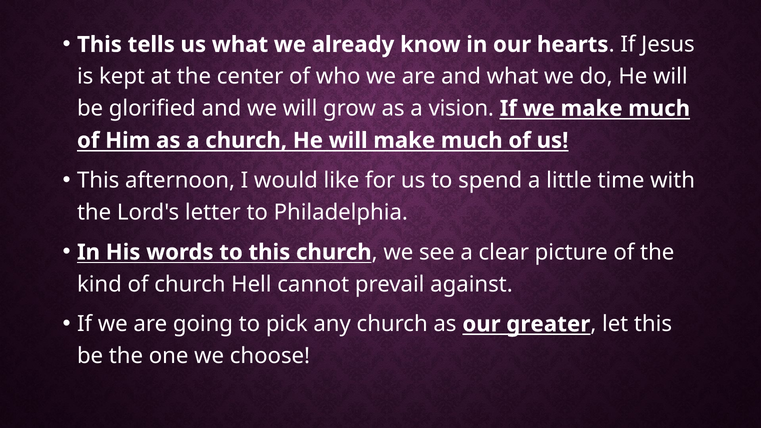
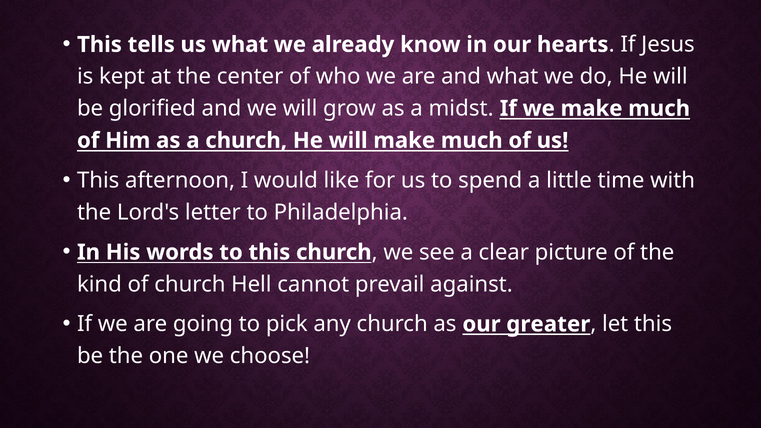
vision: vision -> midst
